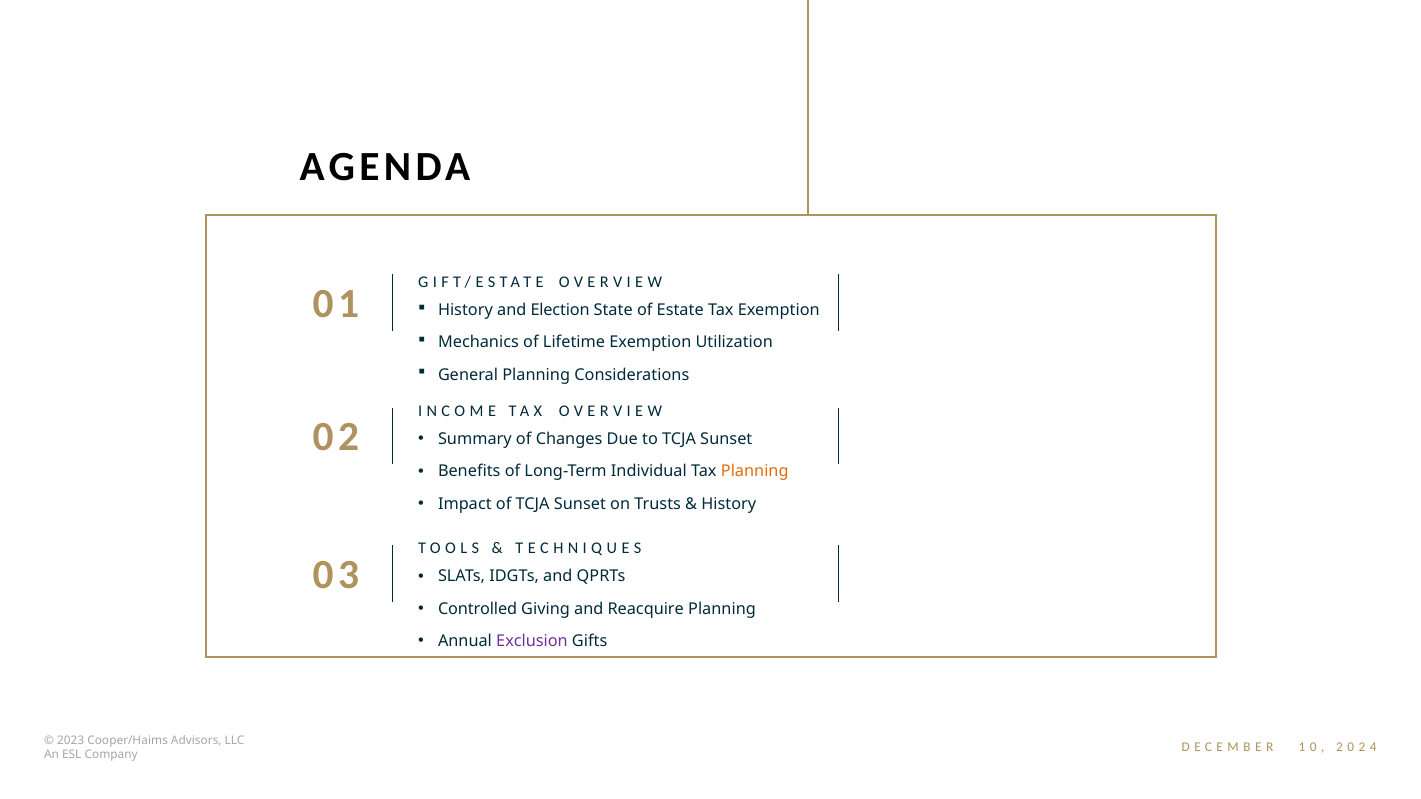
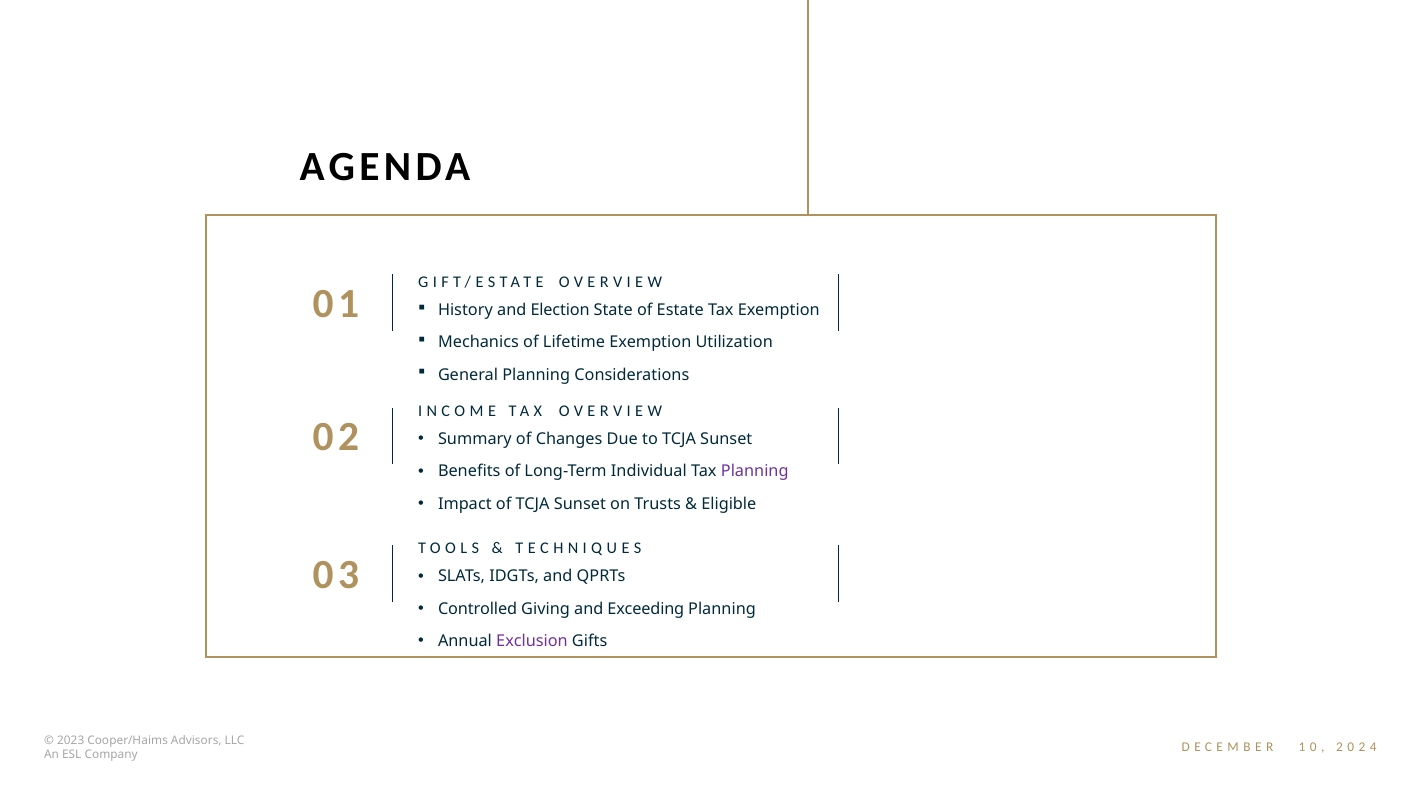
Planning at (755, 472) colour: orange -> purple
History at (729, 504): History -> Eligible
Reacquire: Reacquire -> Exceeding
